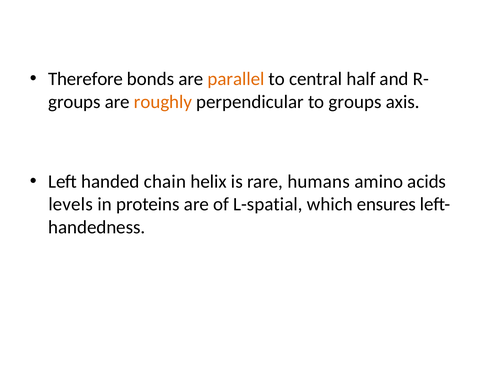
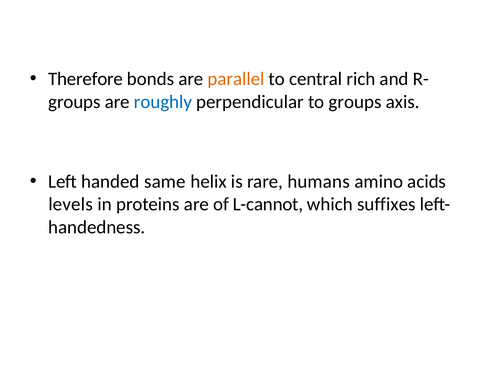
half: half -> rich
roughly colour: orange -> blue
chain: chain -> same
L-spatial: L-spatial -> L-cannot
ensures: ensures -> suffixes
